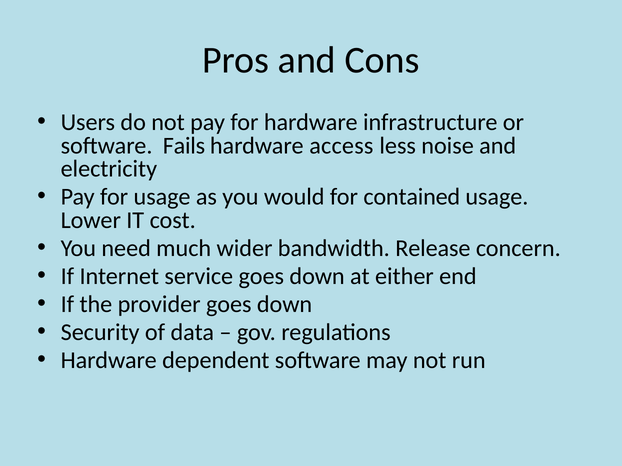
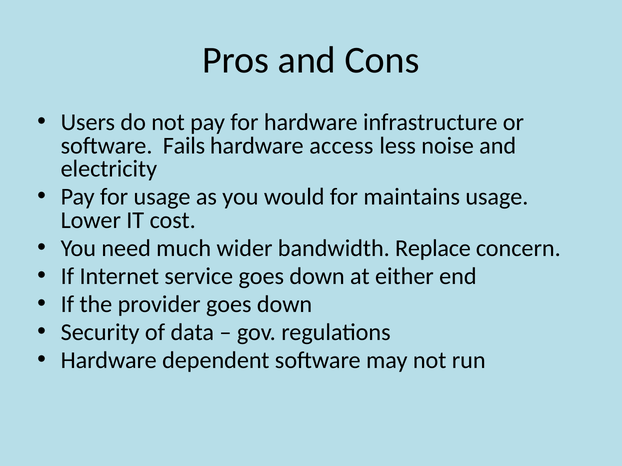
contained: contained -> maintains
Release: Release -> Replace
